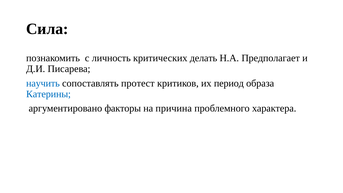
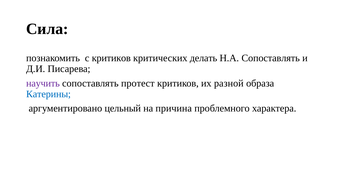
с личность: личность -> критиков
Н.А Предполагает: Предполагает -> Сопоставлять
научить colour: blue -> purple
период: период -> разной
факторы: факторы -> цельный
